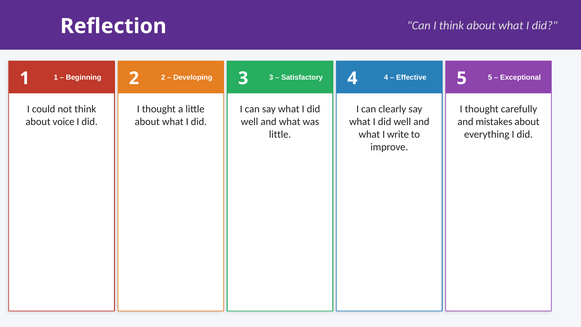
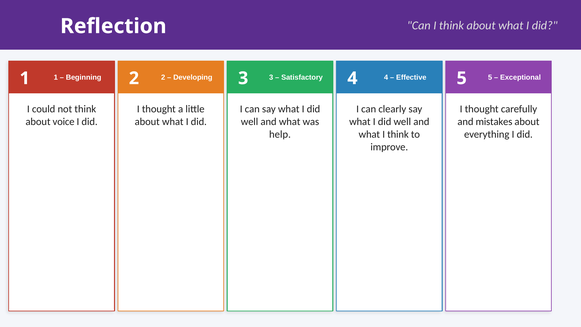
little at (280, 134): little -> help
what I write: write -> think
